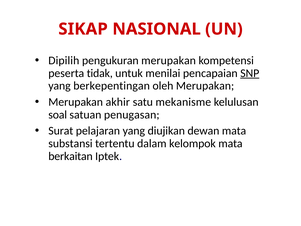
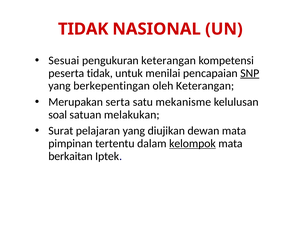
SIKAP at (83, 29): SIKAP -> TIDAK
Dipilih: Dipilih -> Sesuai
pengukuran merupakan: merupakan -> keterangan
oleh Merupakan: Merupakan -> Keterangan
akhir: akhir -> serta
penugasan: penugasan -> melakukan
substansi: substansi -> pimpinan
kelompok underline: none -> present
